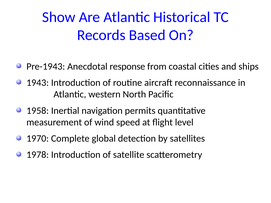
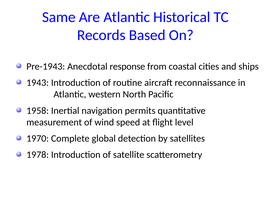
Show: Show -> Same
